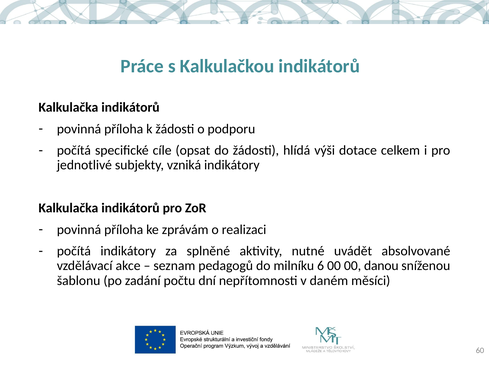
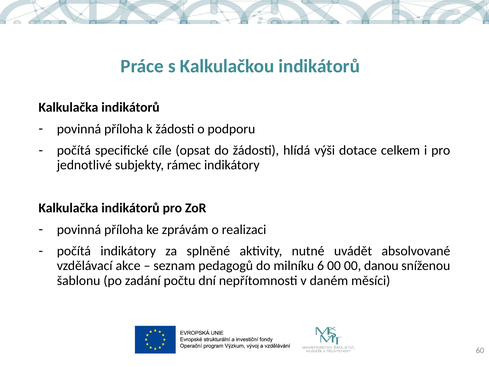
vzniká: vzniká -> rámec
